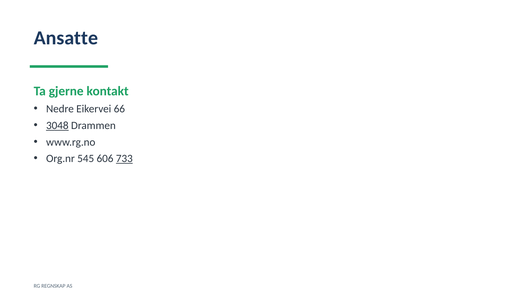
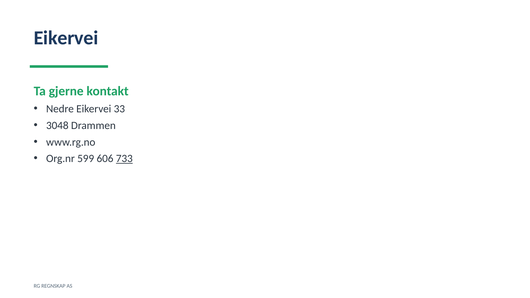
Ansatte at (66, 38): Ansatte -> Eikervei
66: 66 -> 33
3048 underline: present -> none
545: 545 -> 599
